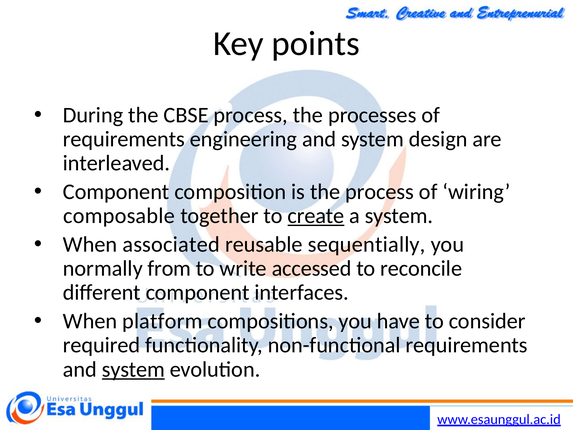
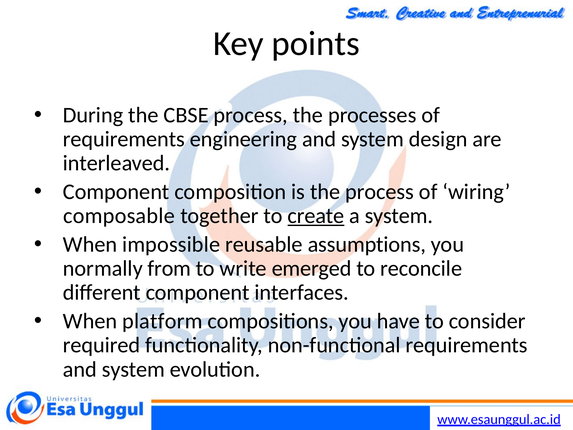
associated: associated -> impossible
sequentially: sequentially -> assumptions
accessed: accessed -> emerged
system at (133, 369) underline: present -> none
